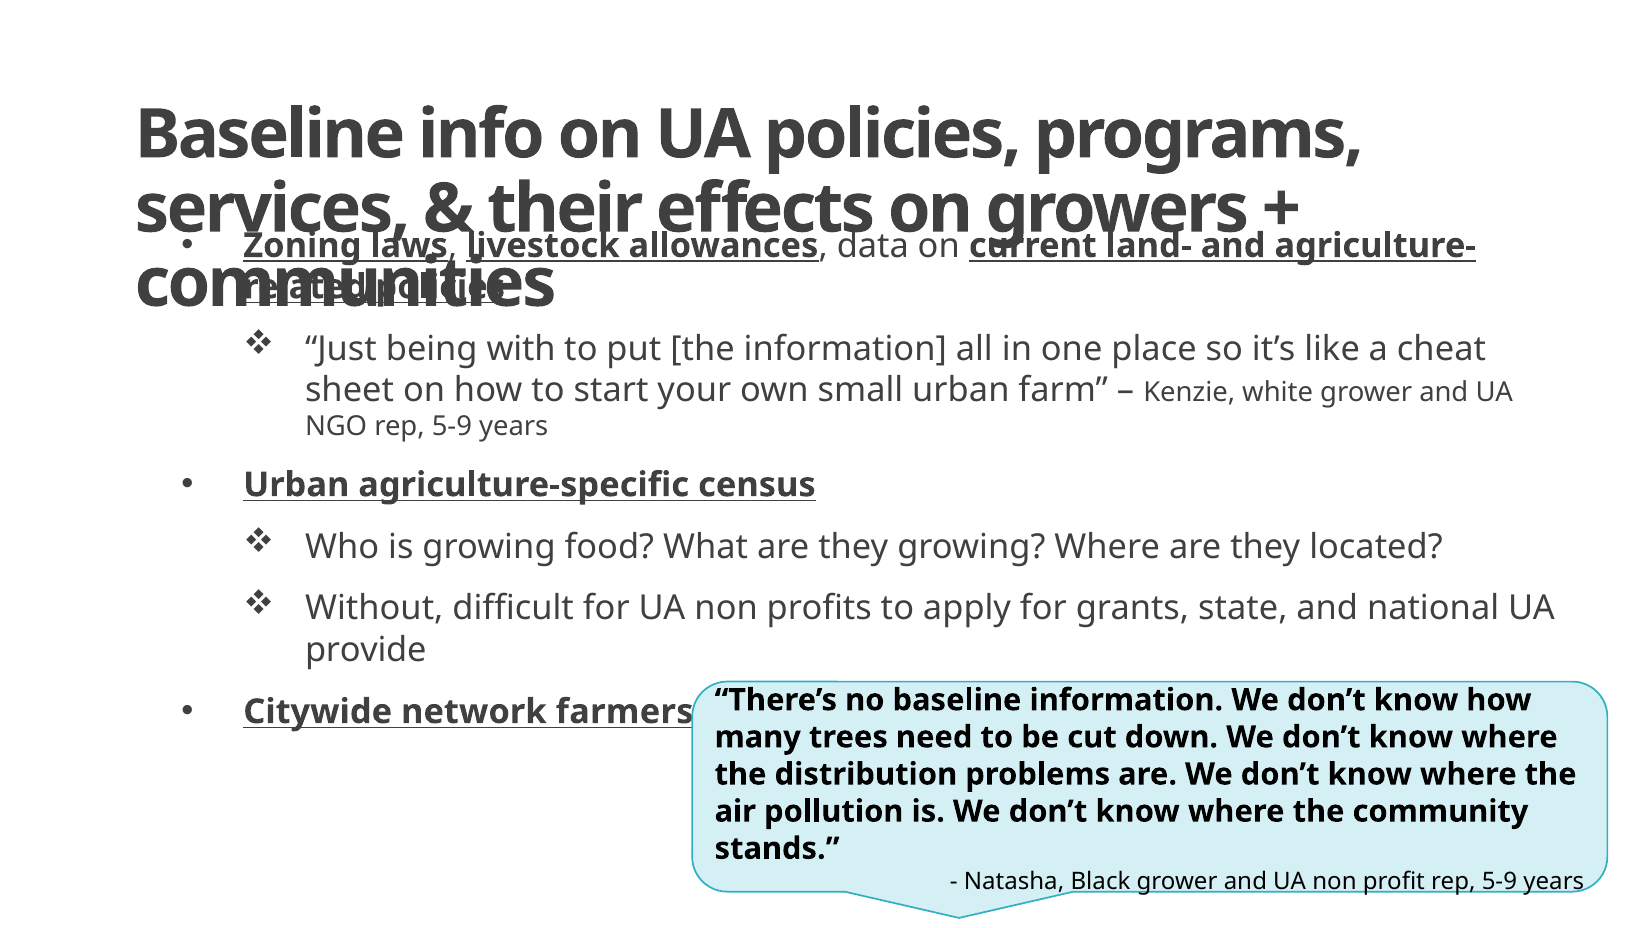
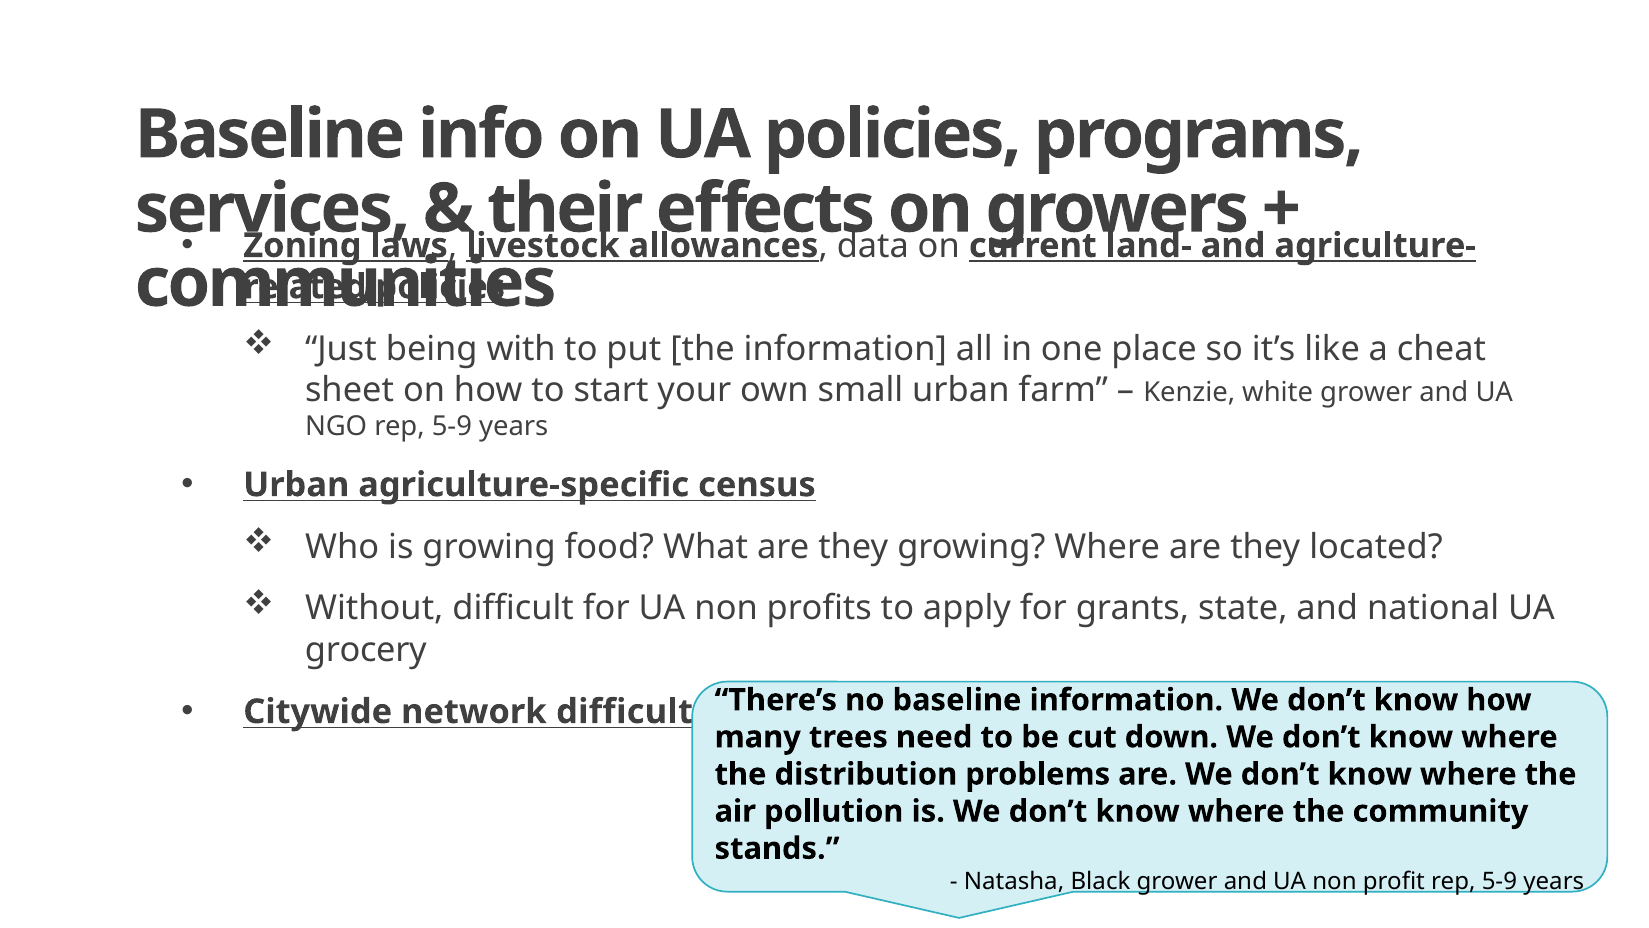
provide: provide -> grocery
network farmers: farmers -> difficult
